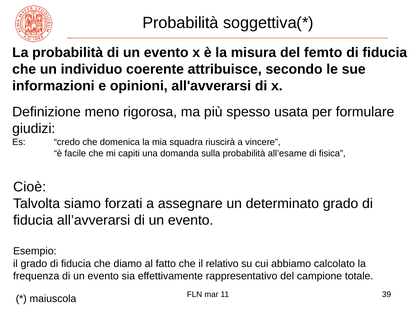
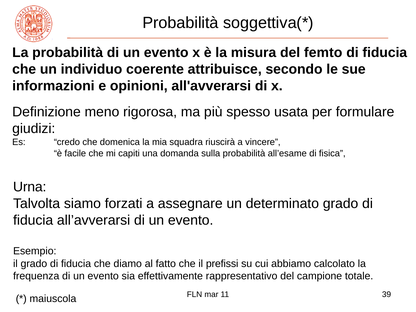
Cioè: Cioè -> Urna
relativo: relativo -> prefissi
